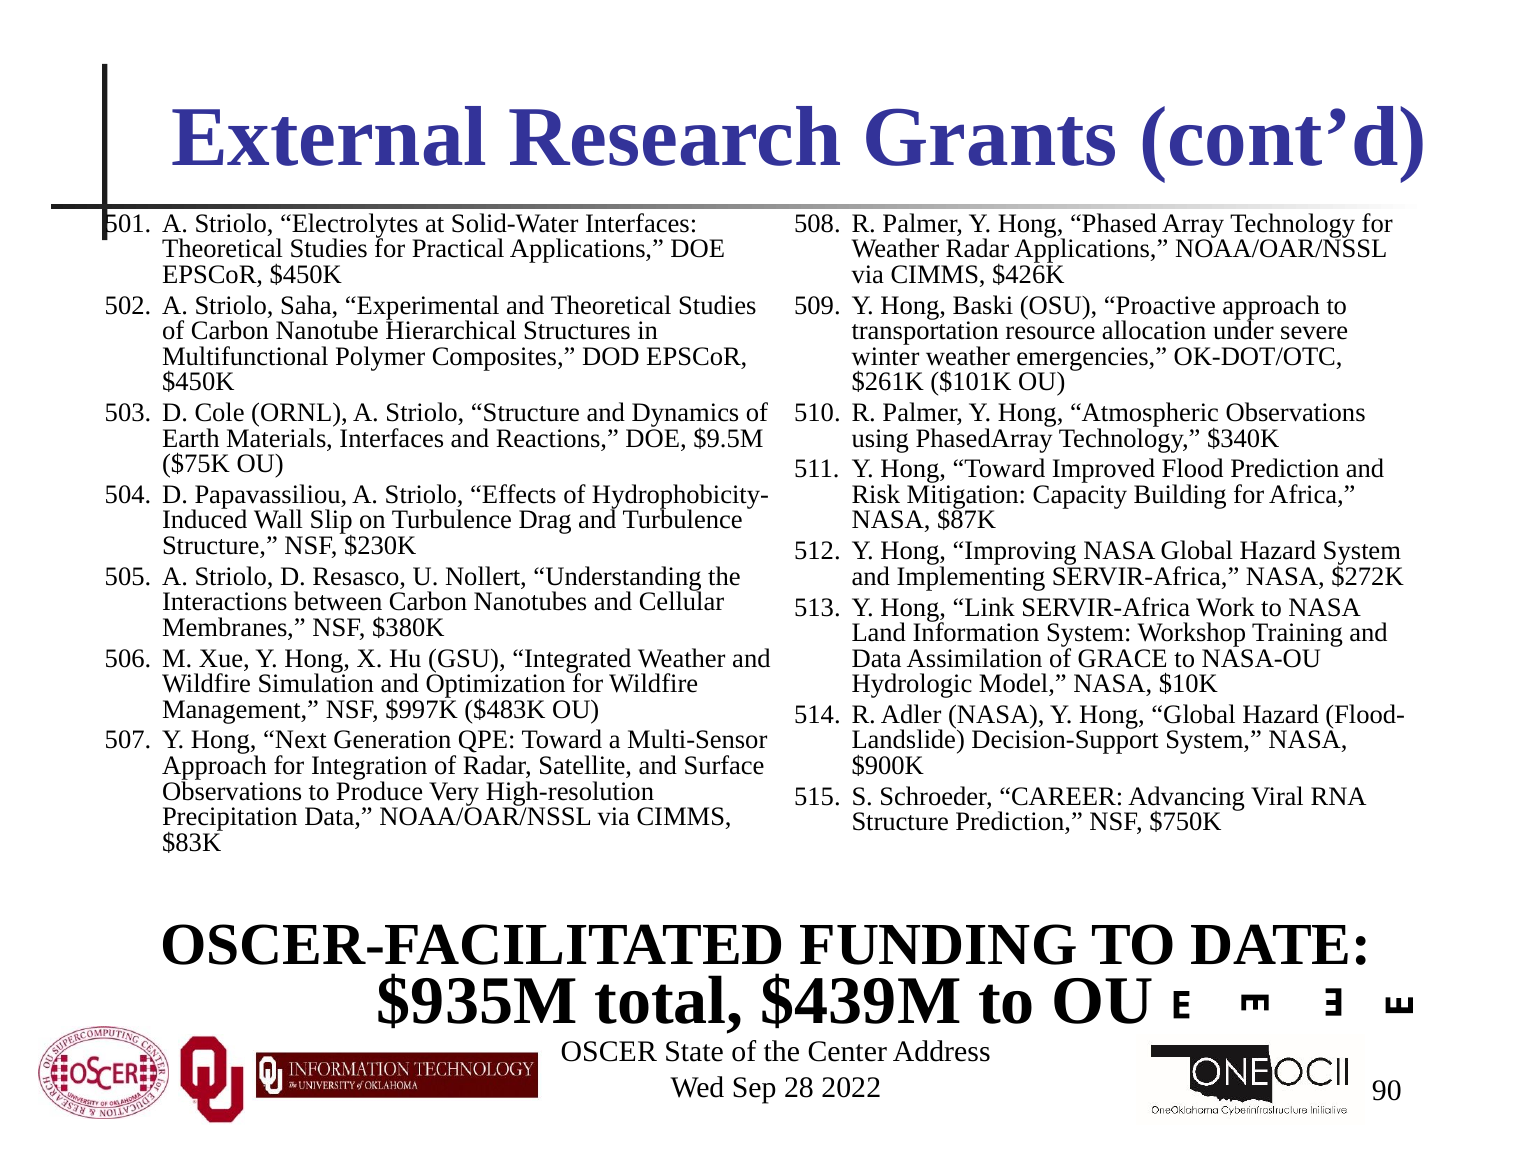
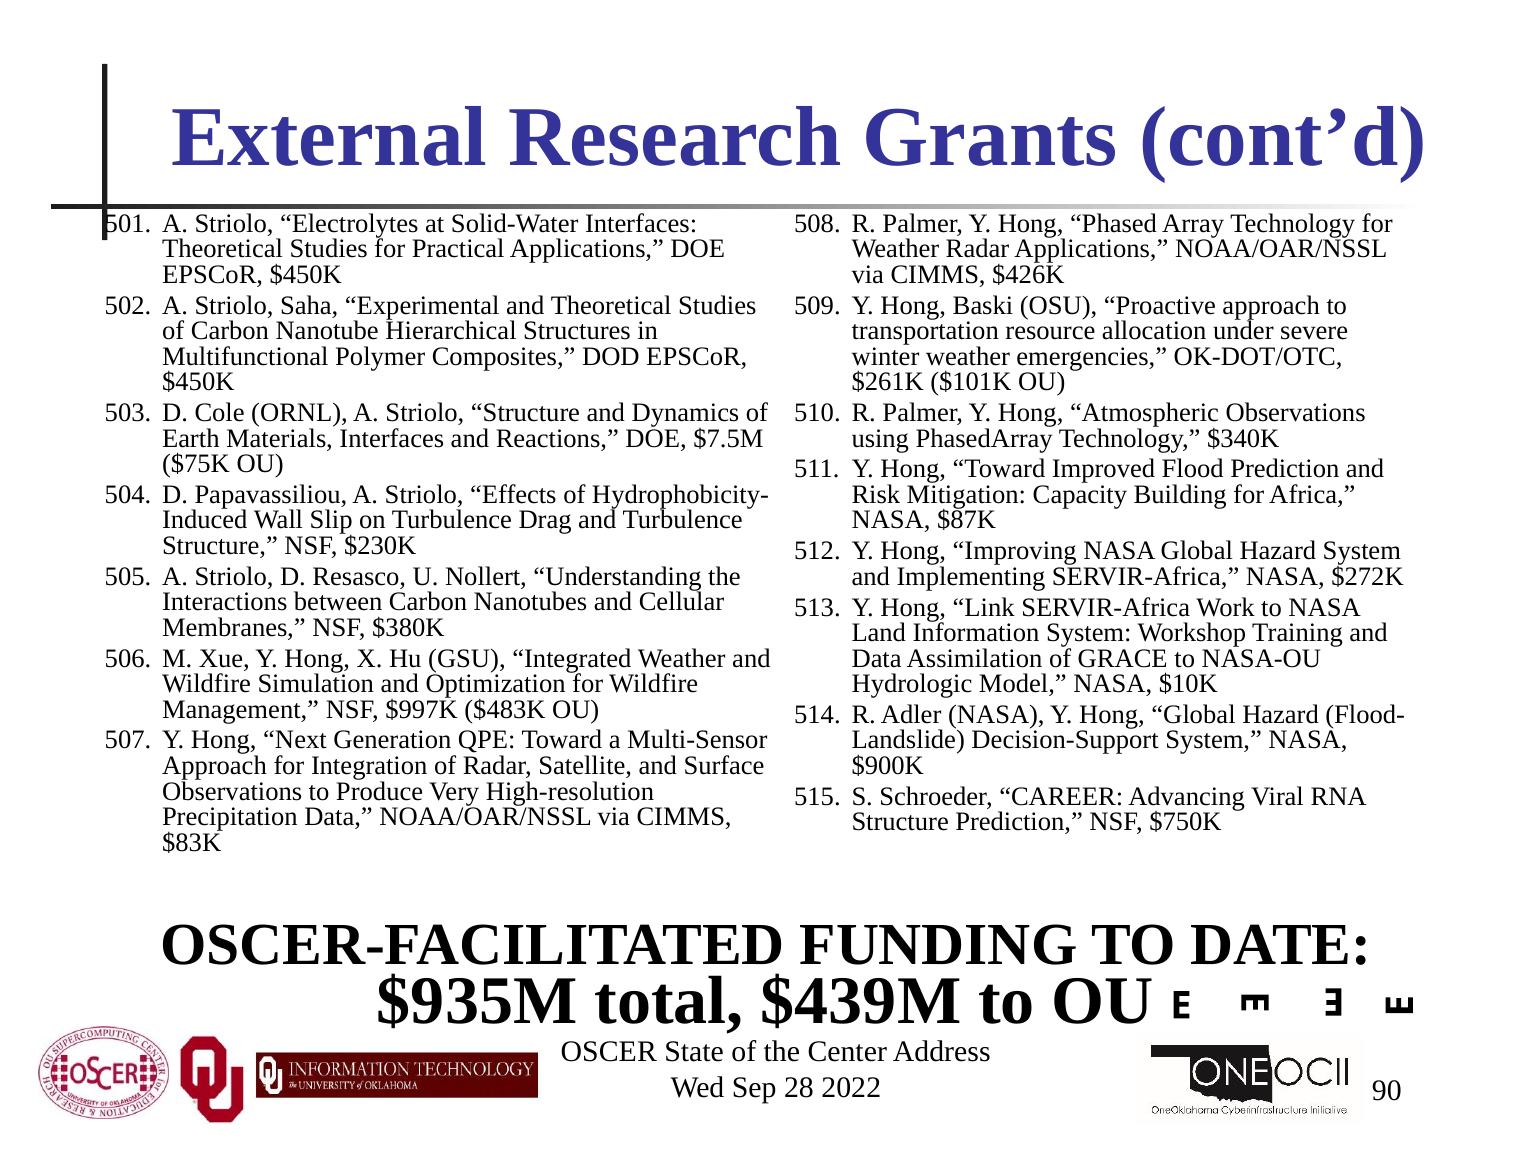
$9.5M: $9.5M -> $7.5M
